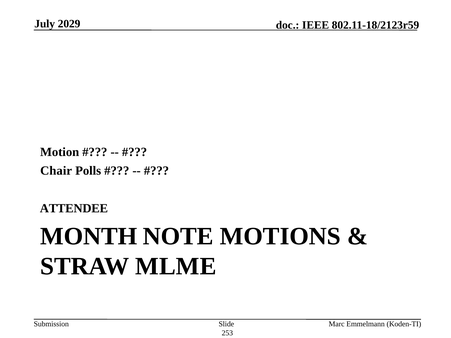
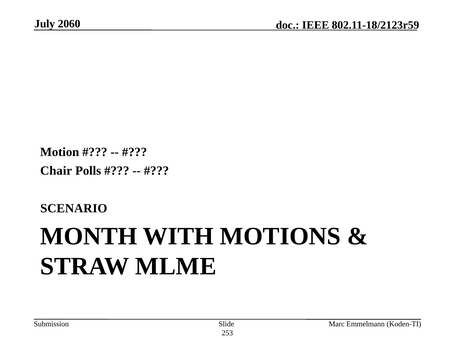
2029: 2029 -> 2060
ATTENDEE: ATTENDEE -> SCENARIO
NOTE: NOTE -> WITH
